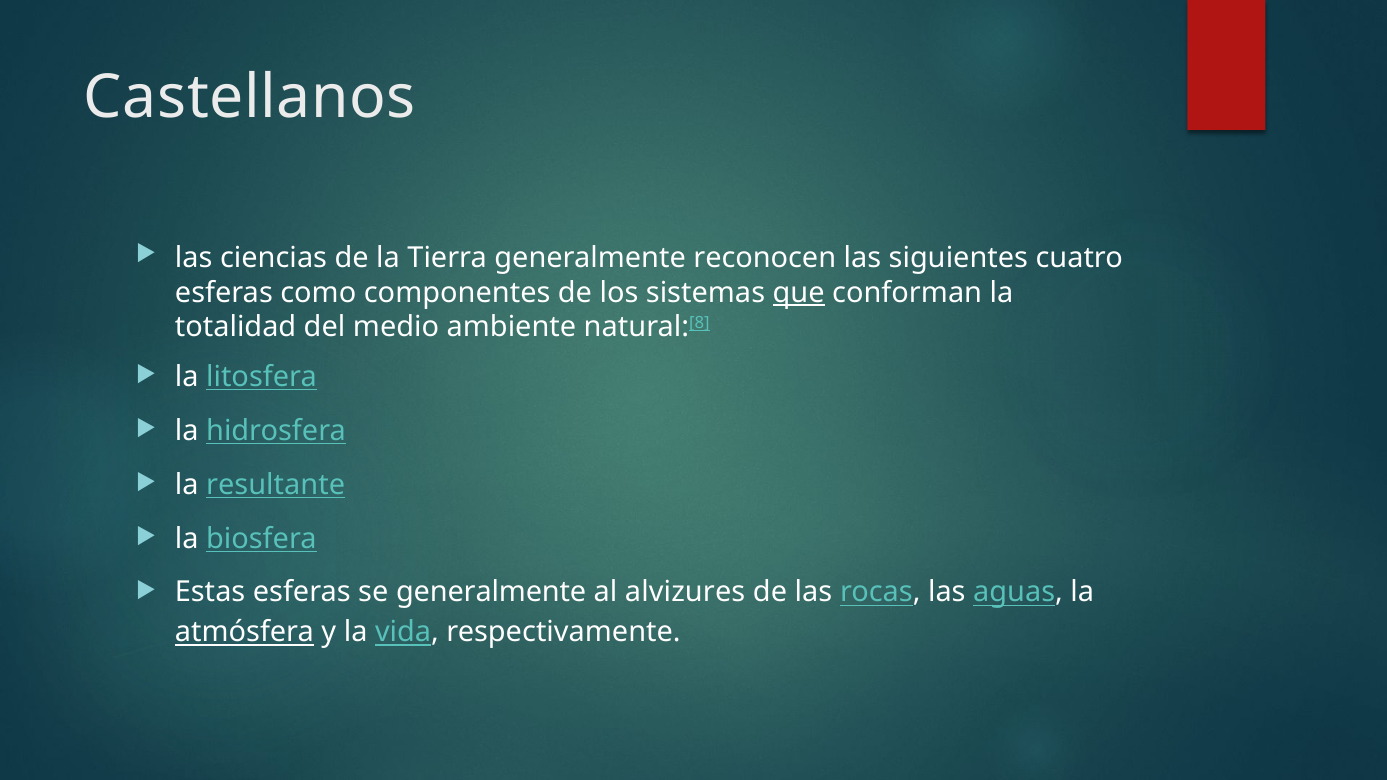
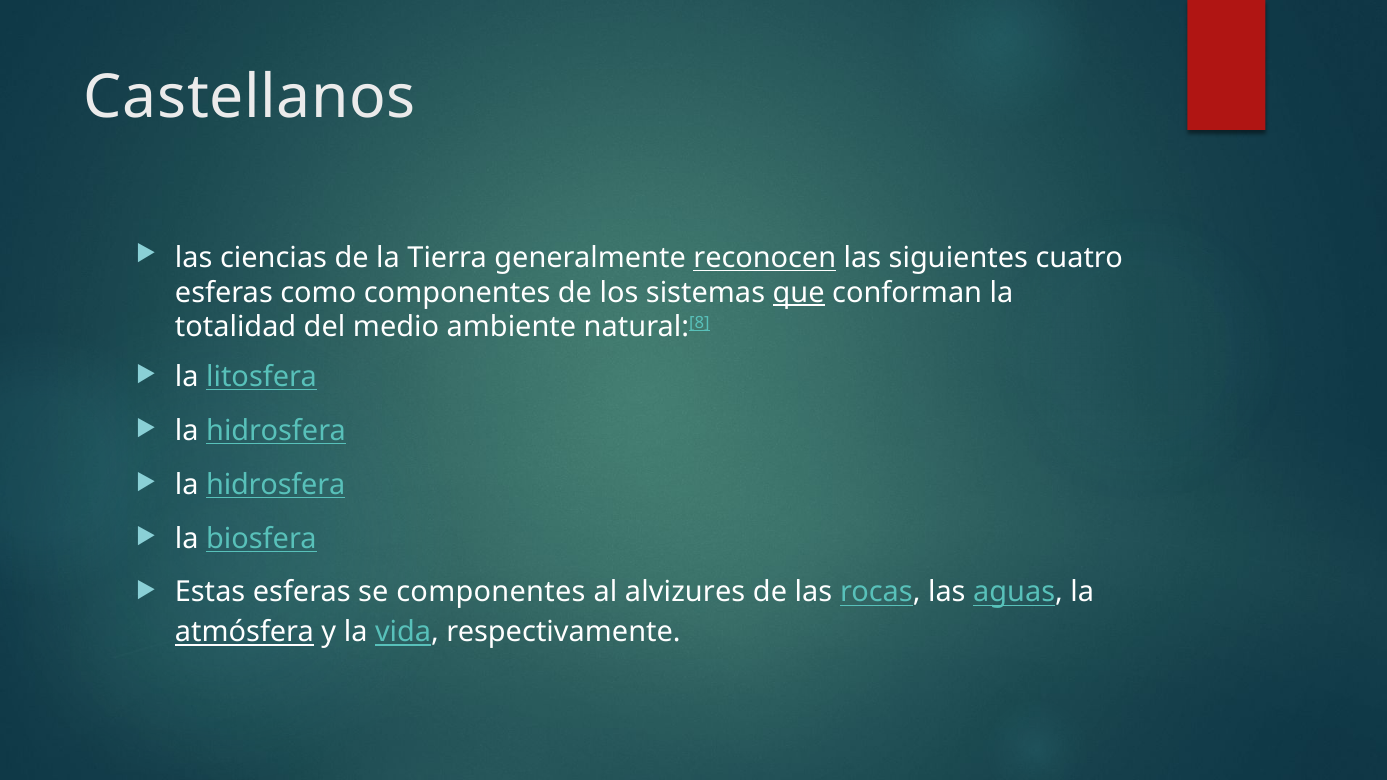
reconocen underline: none -> present
resultante at (276, 485): resultante -> hidrosfera
se generalmente: generalmente -> componentes
